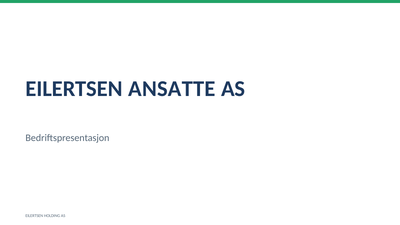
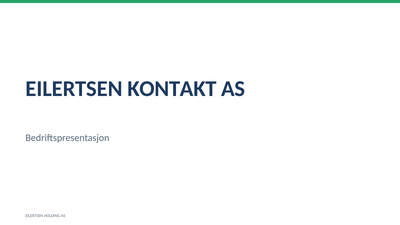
ANSATTE: ANSATTE -> KONTAKT
